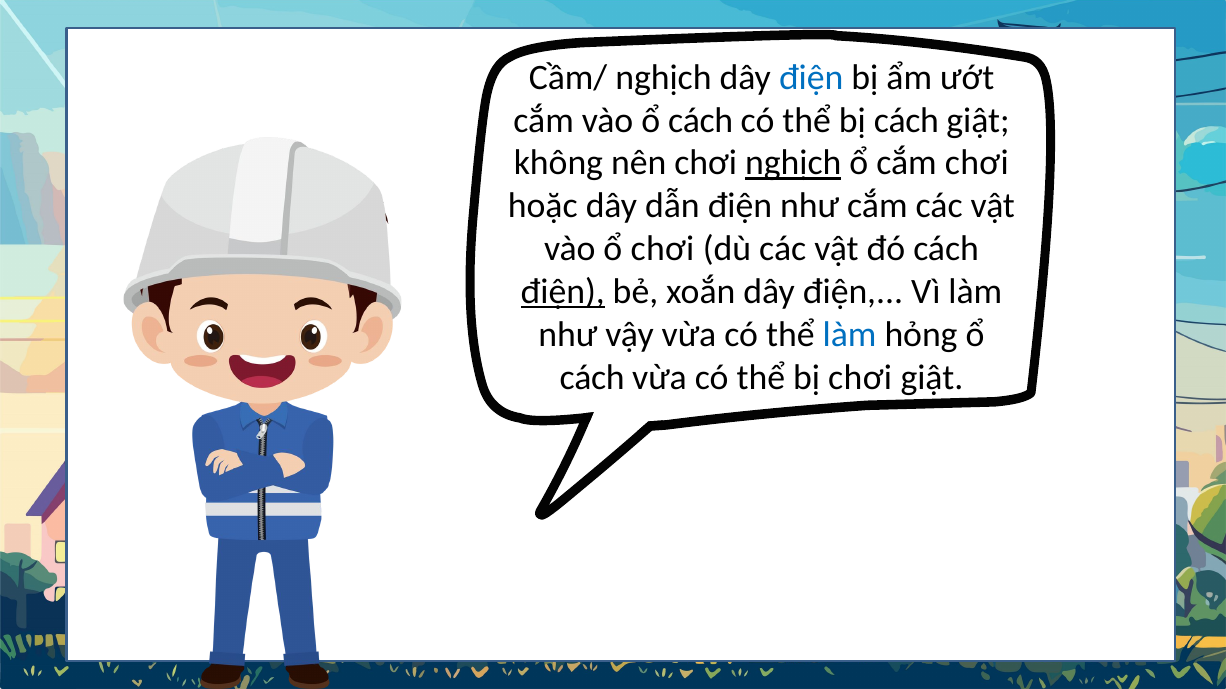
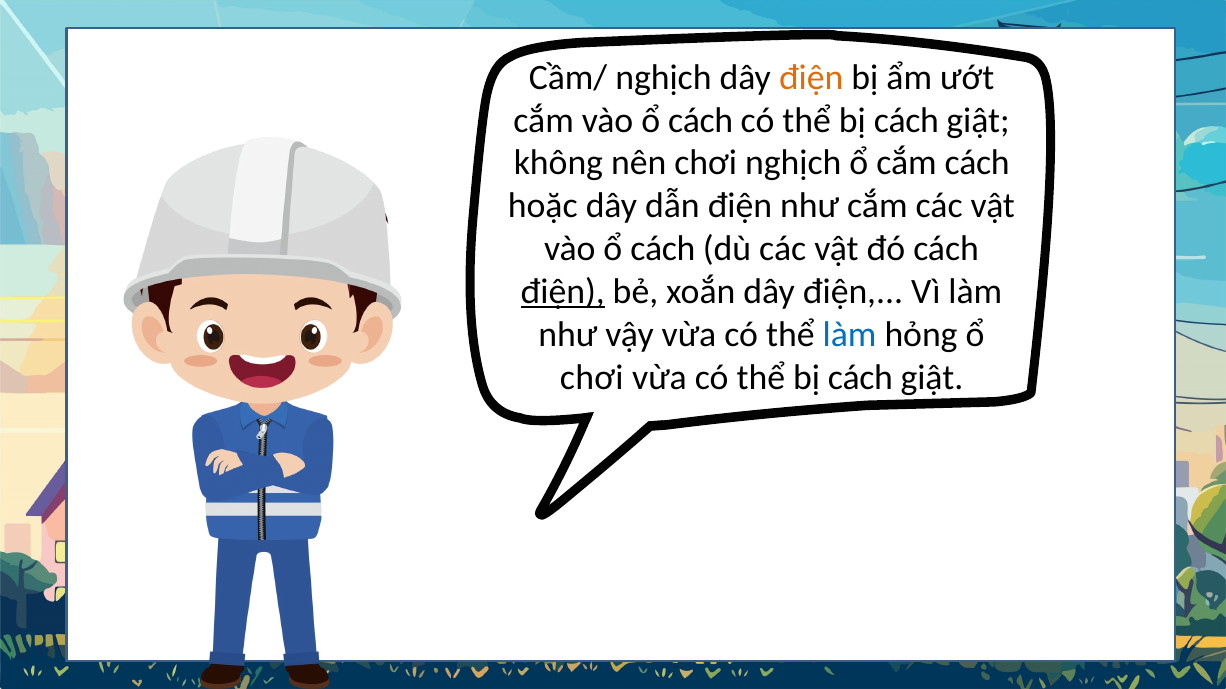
điện at (811, 77) colour: blue -> orange
nghịch at (793, 163) underline: present -> none
cắm chơi: chơi -> cách
chơi at (662, 249): chơi -> cách
cách at (592, 378): cách -> chơi
chơi at (860, 378): chơi -> cách
